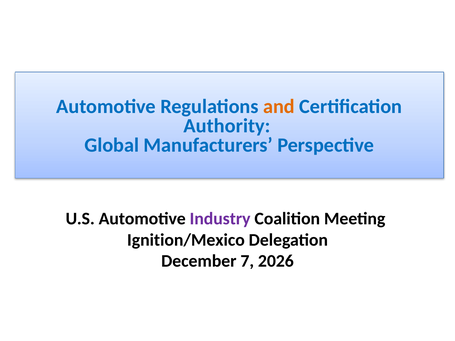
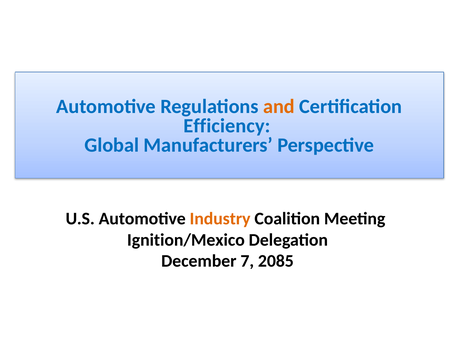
Authority: Authority -> Efficiency
Industry colour: purple -> orange
2026: 2026 -> 2085
